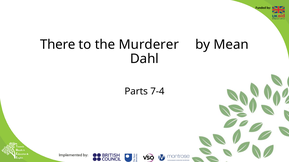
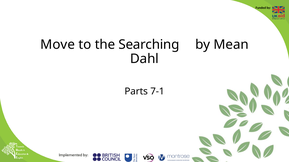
There: There -> Move
Murderer: Murderer -> Searching
7-4: 7-4 -> 7-1
